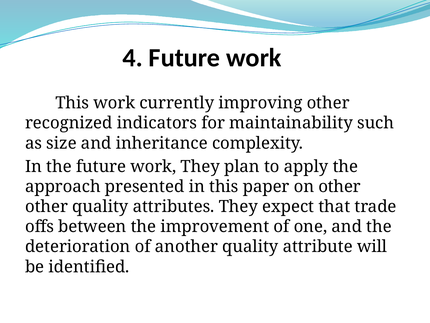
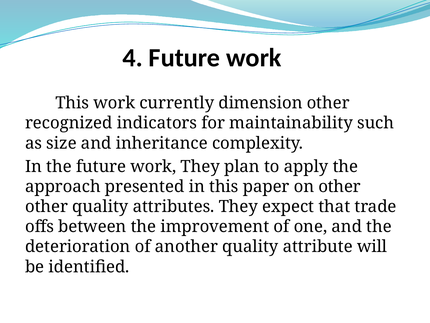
improving: improving -> dimension
